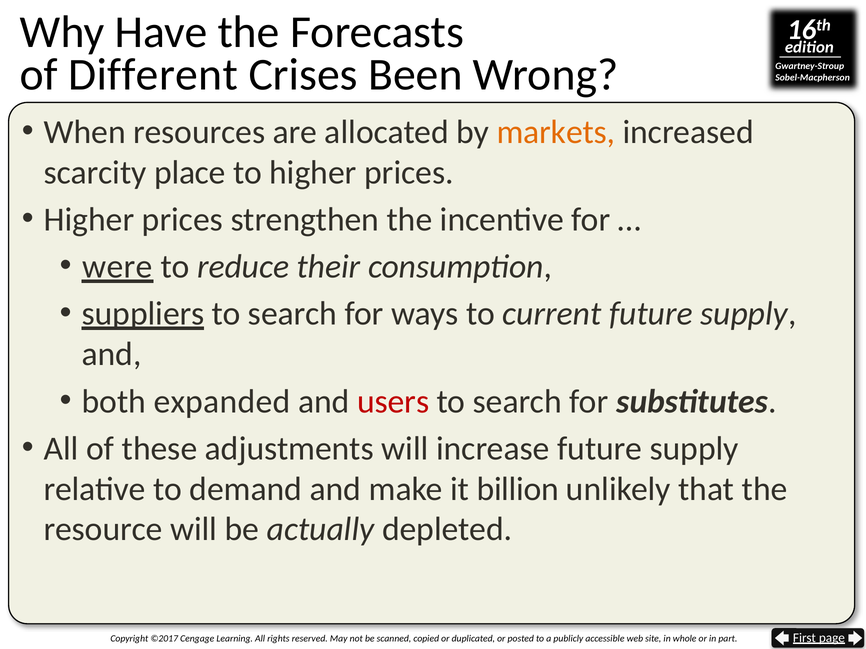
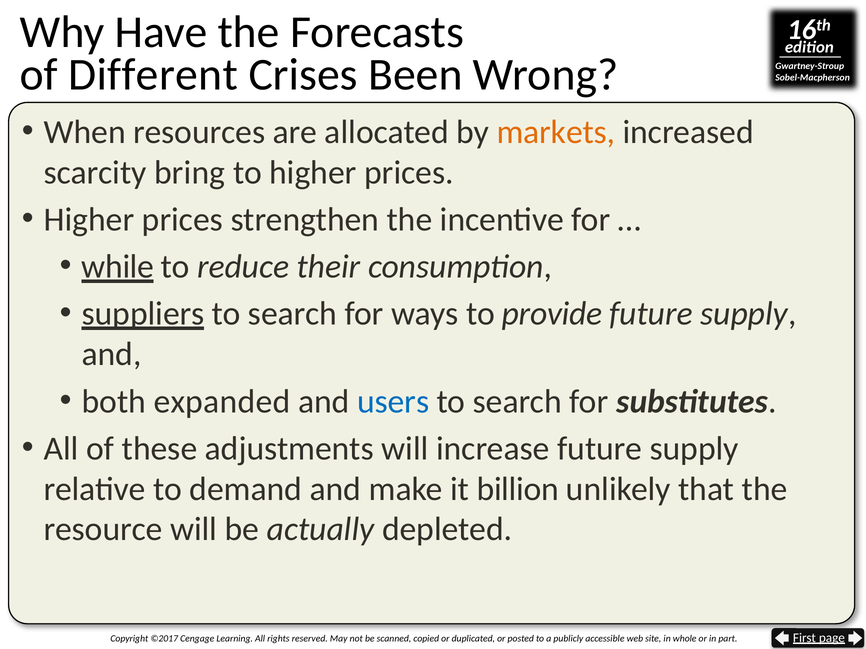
place: place -> bring
were: were -> while
current: current -> provide
users colour: red -> blue
